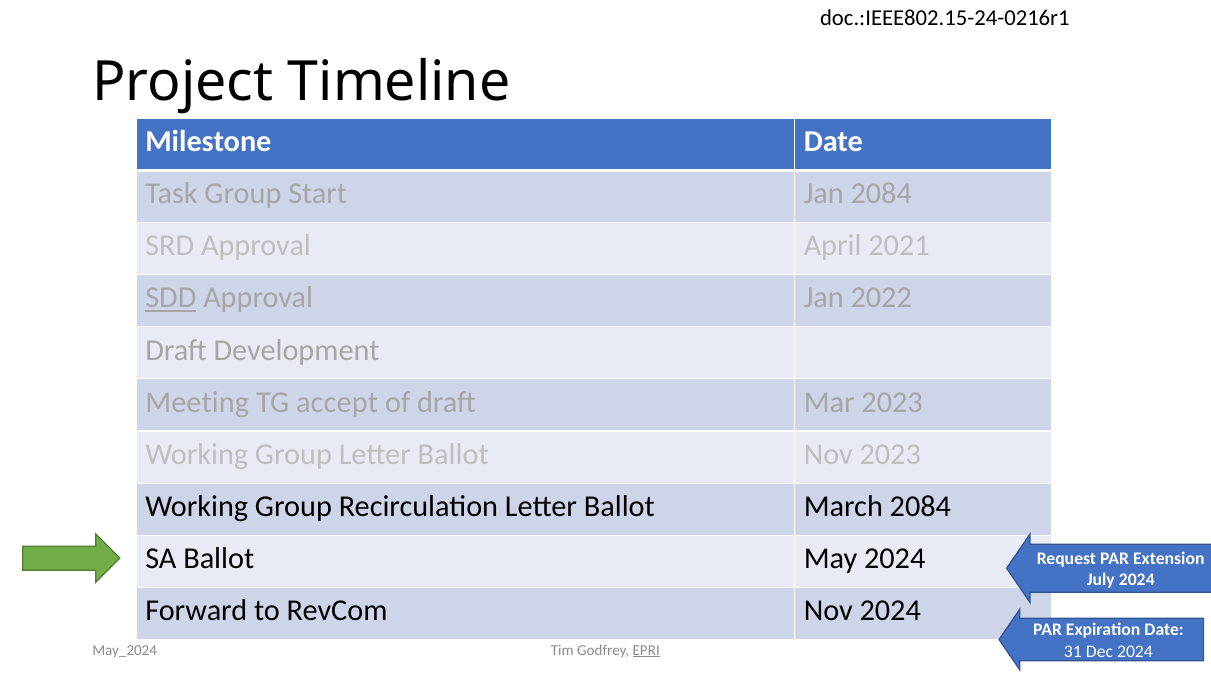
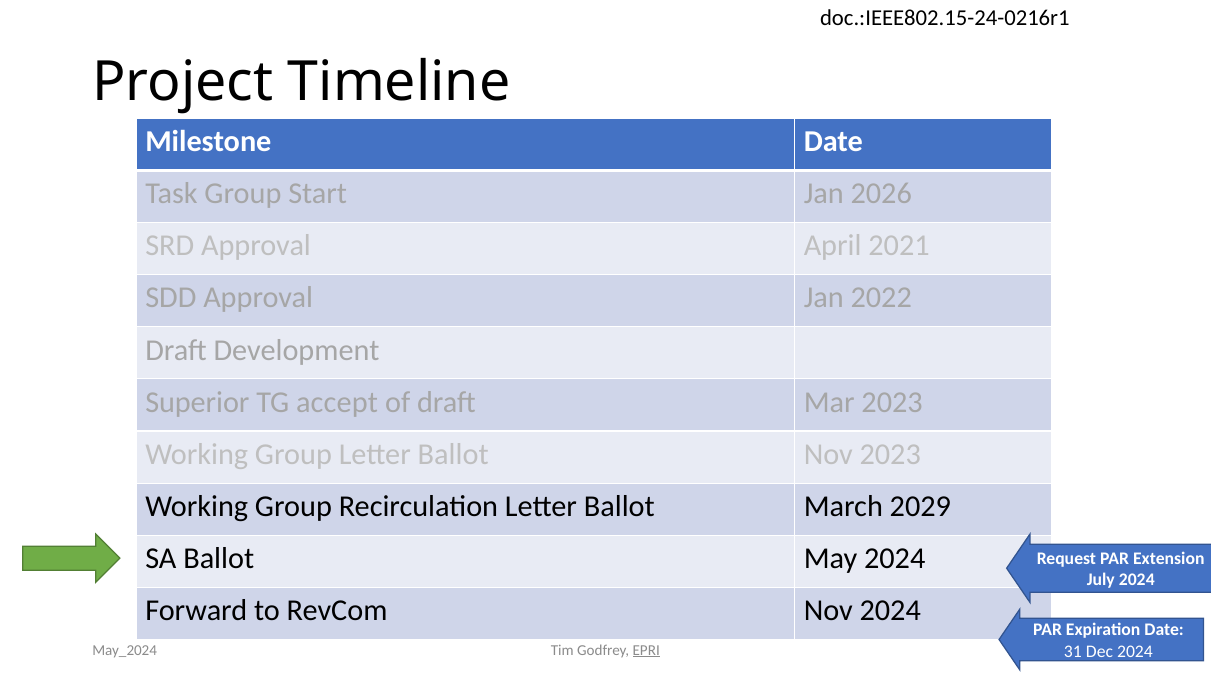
Jan 2084: 2084 -> 2026
SDD underline: present -> none
Meeting: Meeting -> Superior
March 2084: 2084 -> 2029
